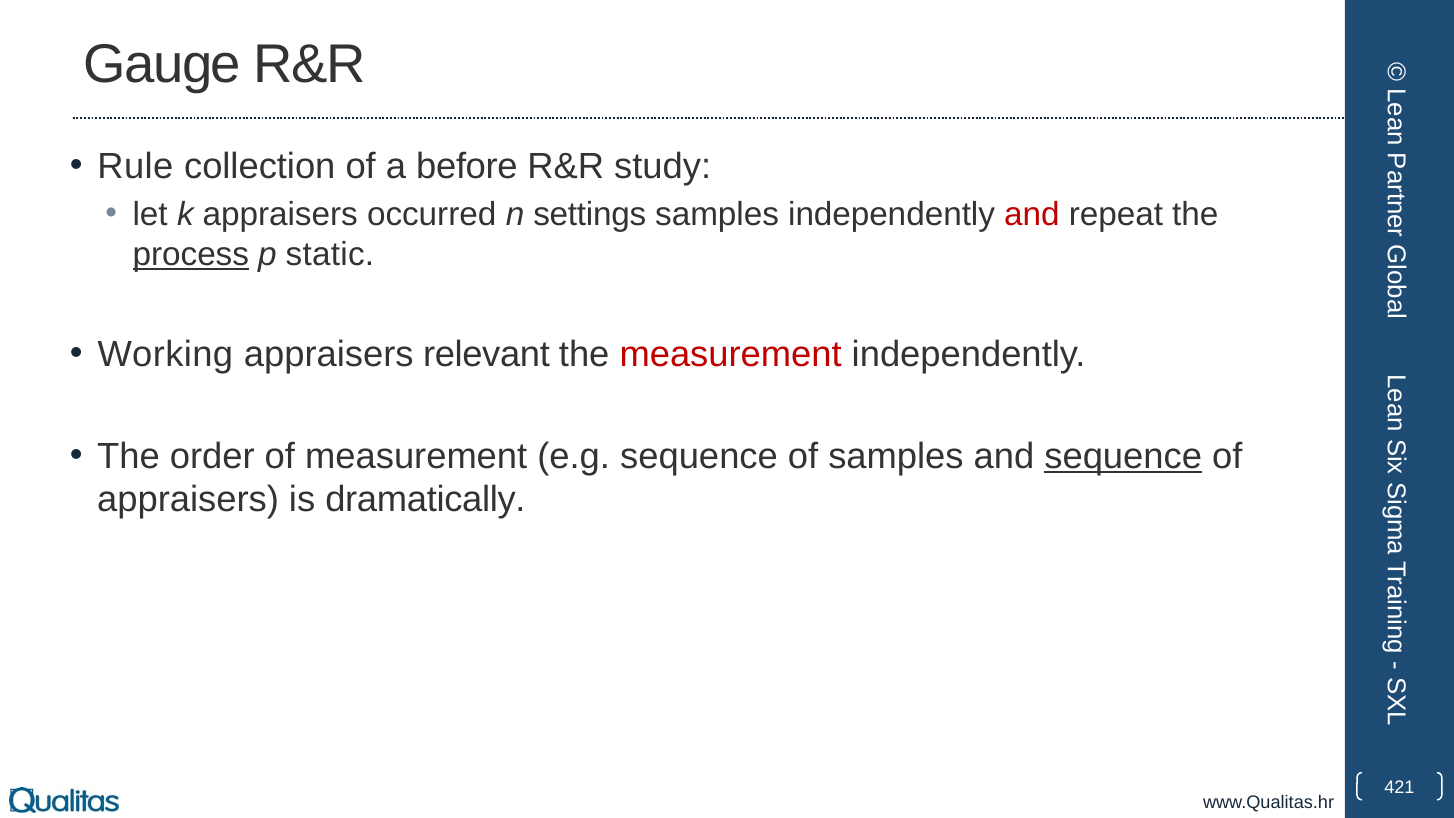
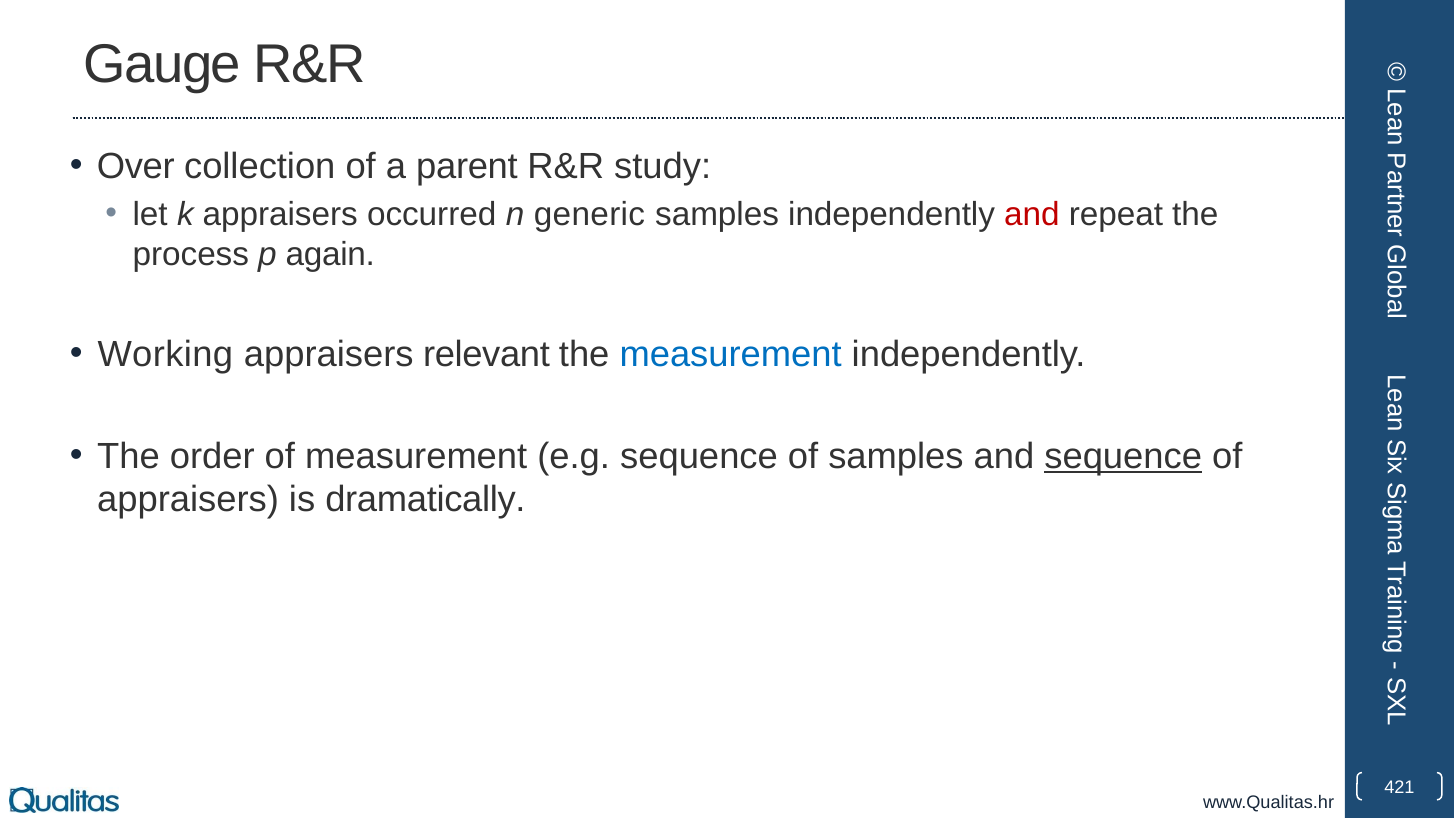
Rule: Rule -> Over
before: before -> parent
settings: settings -> generic
process underline: present -> none
static: static -> again
measurement at (731, 354) colour: red -> blue
